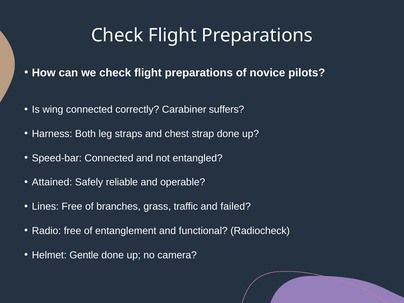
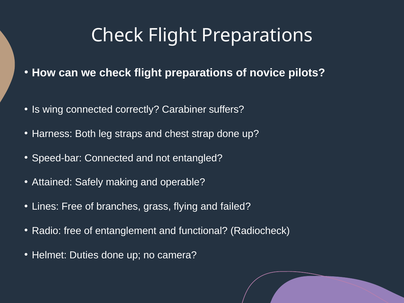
reliable: reliable -> making
traffic: traffic -> flying
Gentle: Gentle -> Duties
